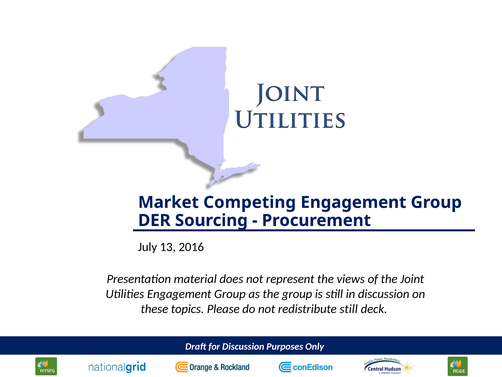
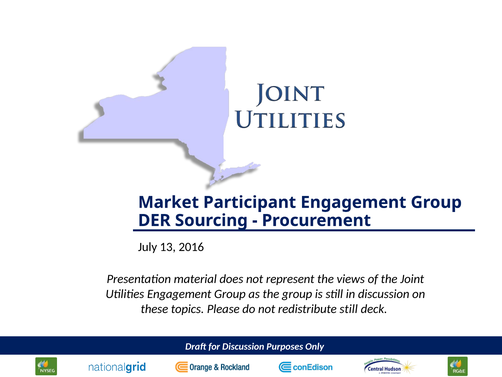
Competing: Competing -> Participant
